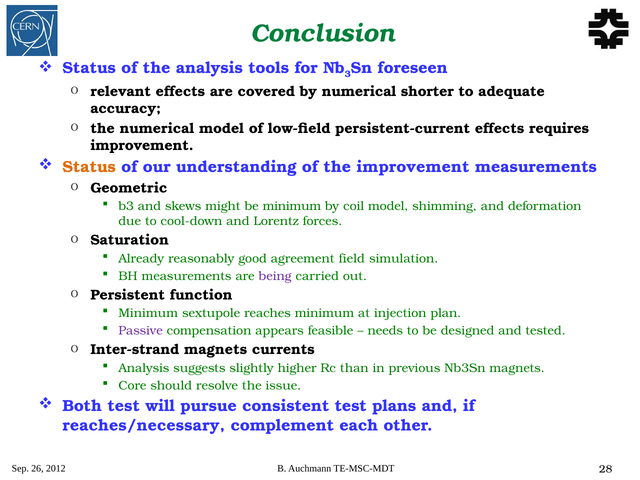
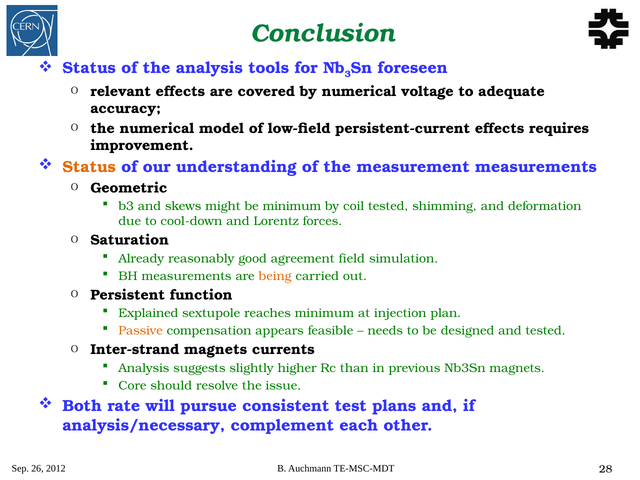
shorter: shorter -> voltage
the improvement: improvement -> measurement
coil model: model -> tested
being colour: purple -> orange
Minimum at (148, 313): Minimum -> Explained
Passive colour: purple -> orange
Both test: test -> rate
reaches/necessary: reaches/necessary -> analysis/necessary
